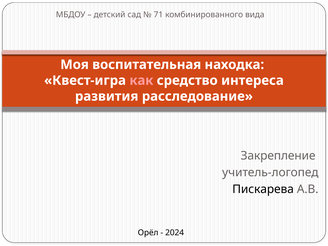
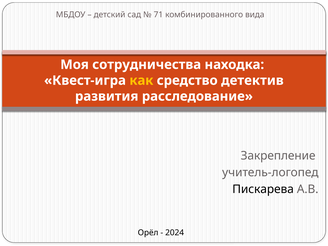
воспитательная: воспитательная -> сотрудничества
как colour: pink -> yellow
интереса: интереса -> детектив
